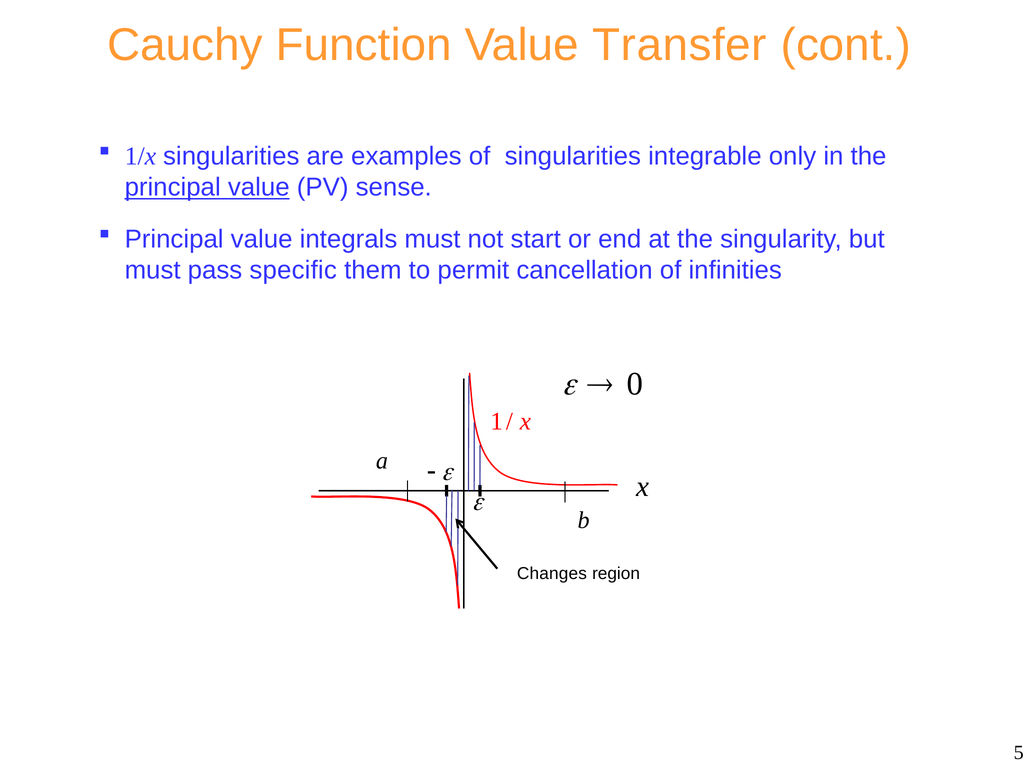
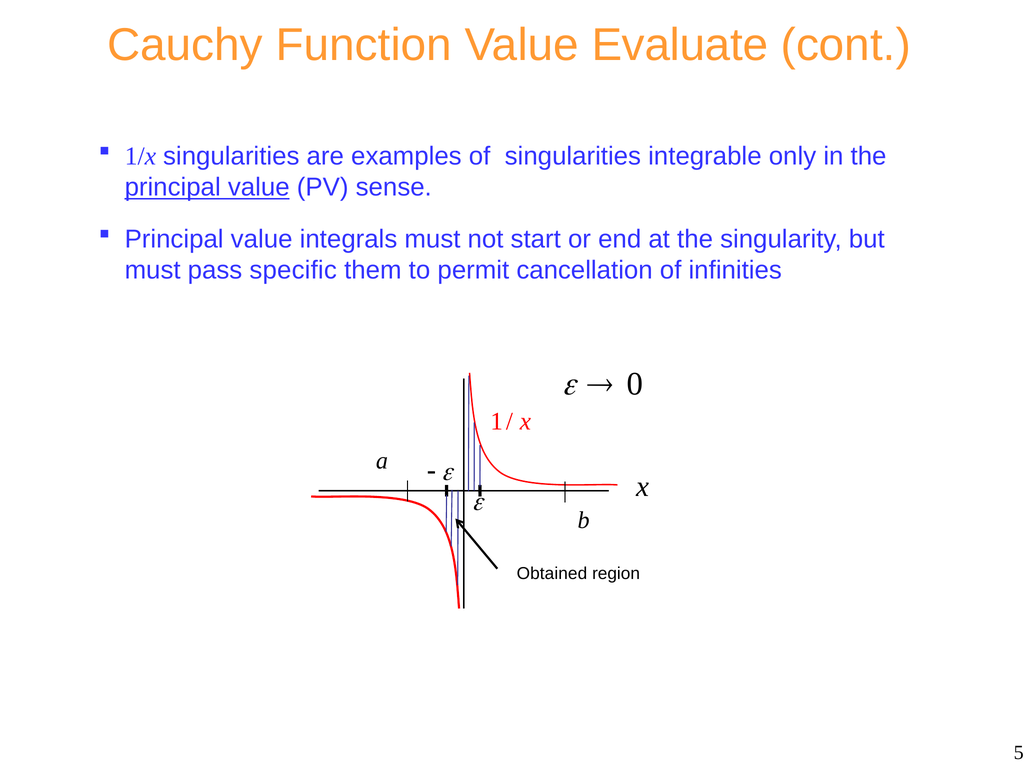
Transfer: Transfer -> Evaluate
Changes: Changes -> Obtained
